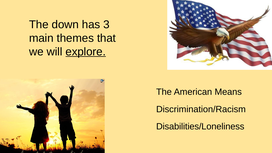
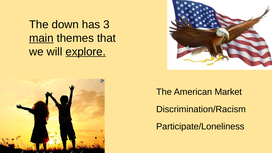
main underline: none -> present
Means: Means -> Market
Disabilities/Loneliness: Disabilities/Loneliness -> Participate/Loneliness
